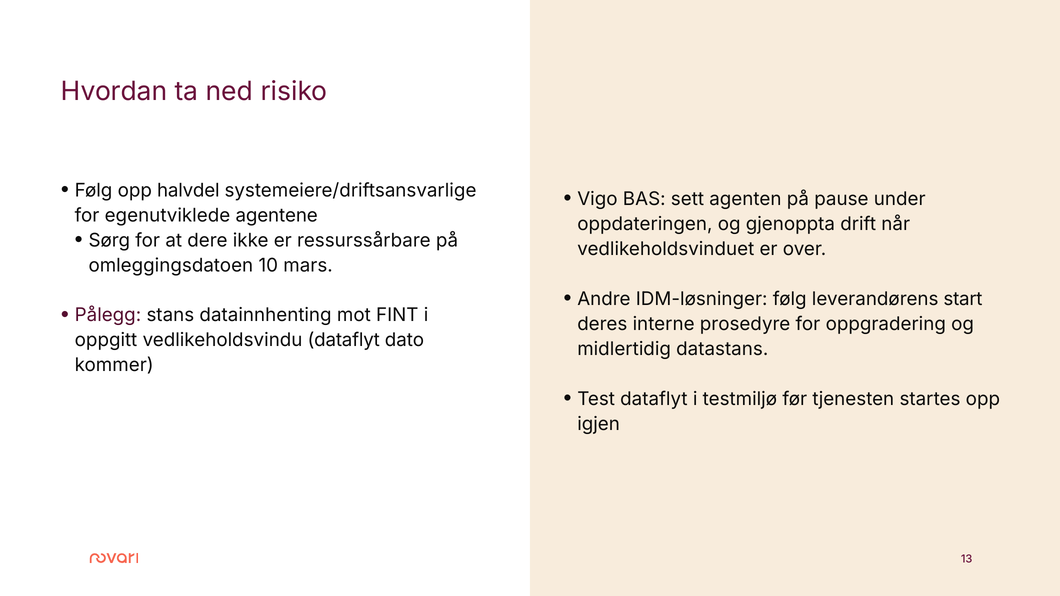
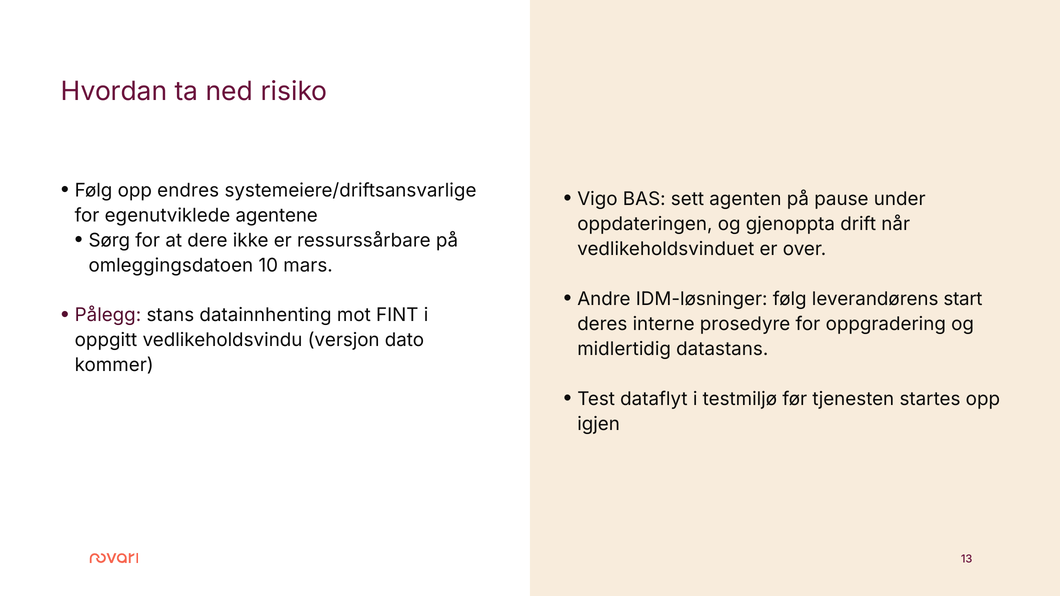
halvdel: halvdel -> endres
vedlikeholdsvindu dataflyt: dataflyt -> versjon
